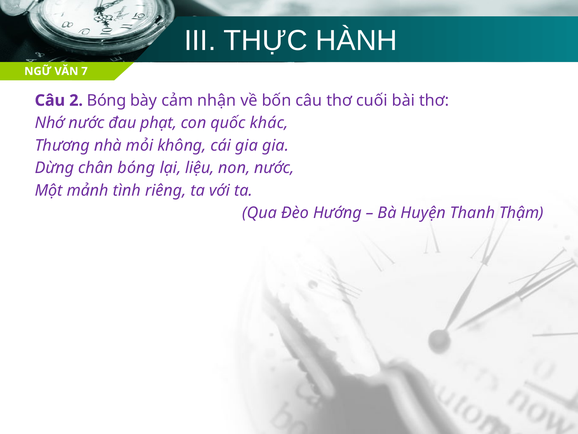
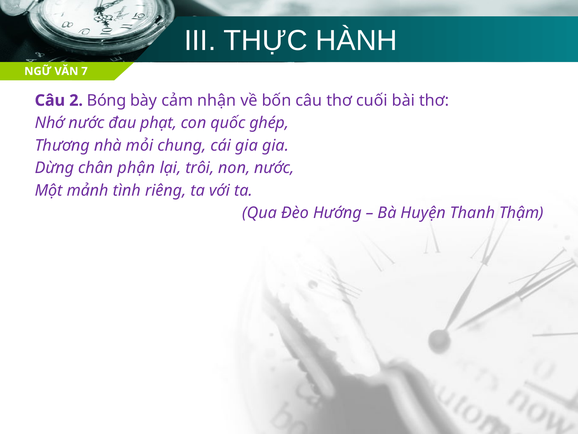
khác: khác -> ghép
không: không -> chung
chân bóng: bóng -> phận
liệu: liệu -> trôi
